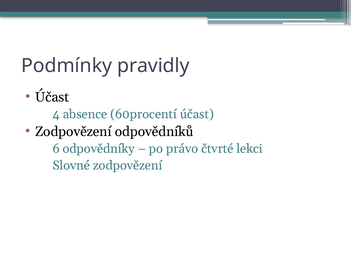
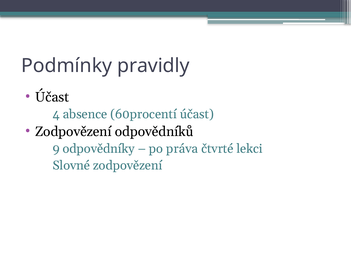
6: 6 -> 9
právo: právo -> práva
